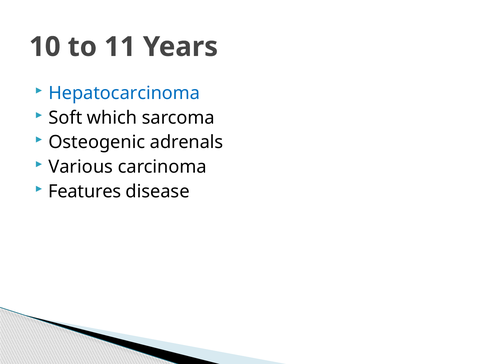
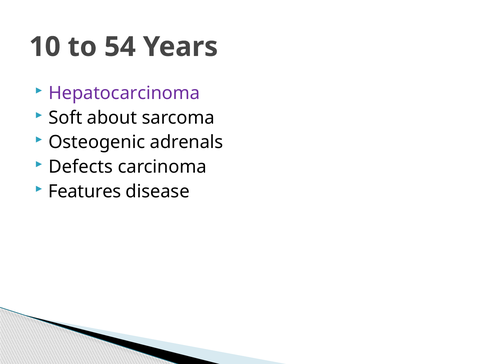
11: 11 -> 54
Hepatocarcinoma colour: blue -> purple
which: which -> about
Various: Various -> Defects
